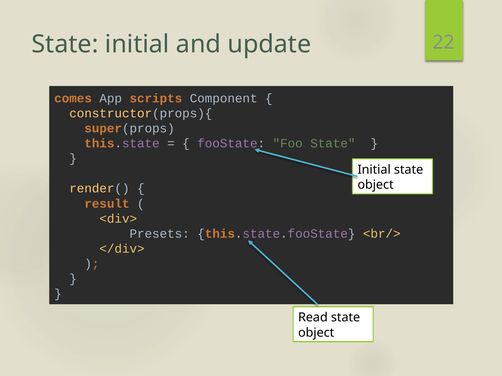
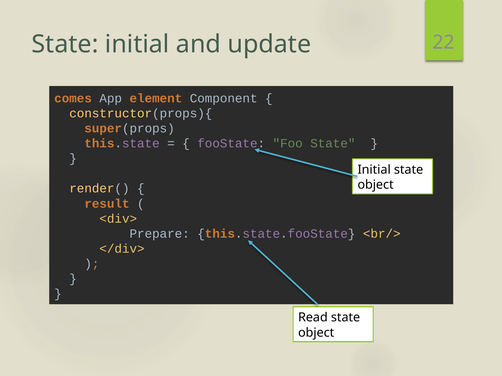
scripts: scripts -> element
Presets: Presets -> Prepare
